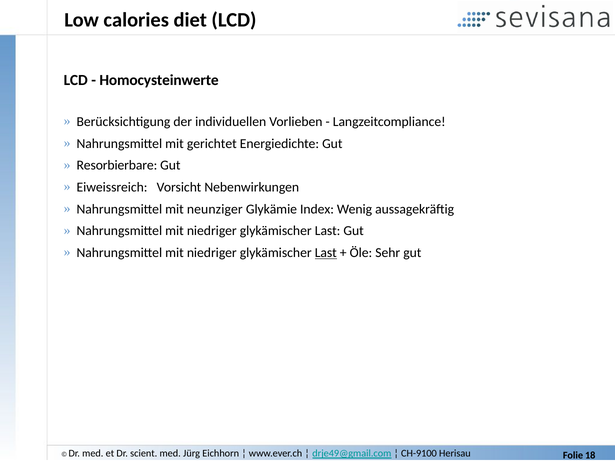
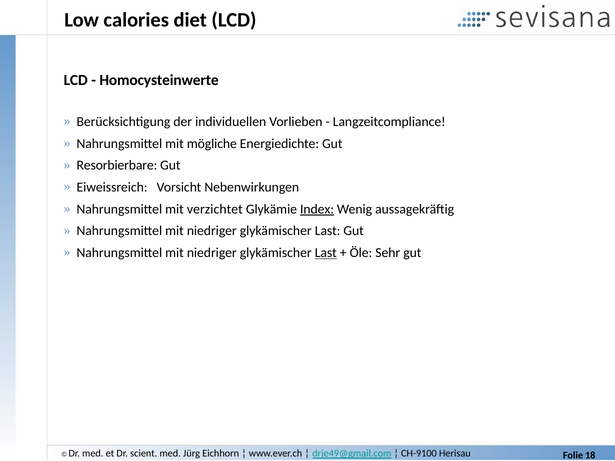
gerichtet: gerichtet -> mögliche
neunziger: neunziger -> verzichtet
Index underline: none -> present
